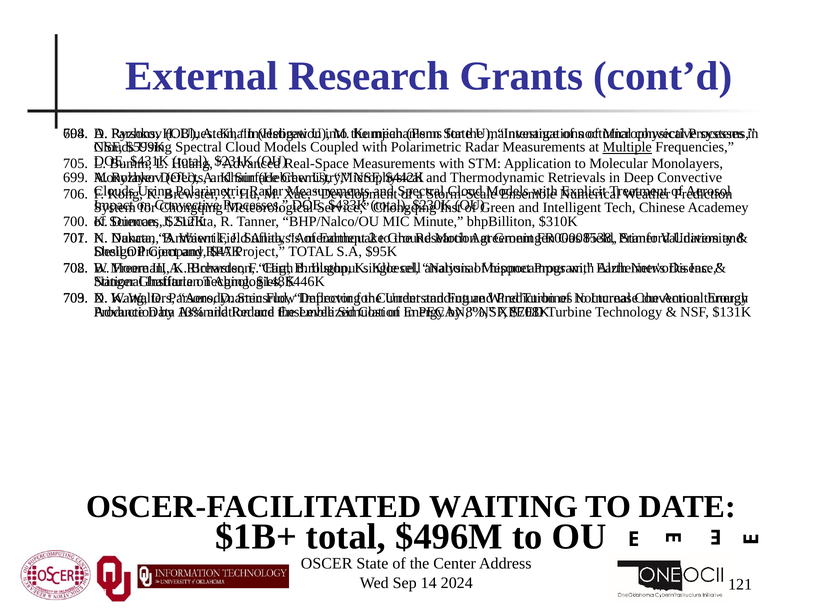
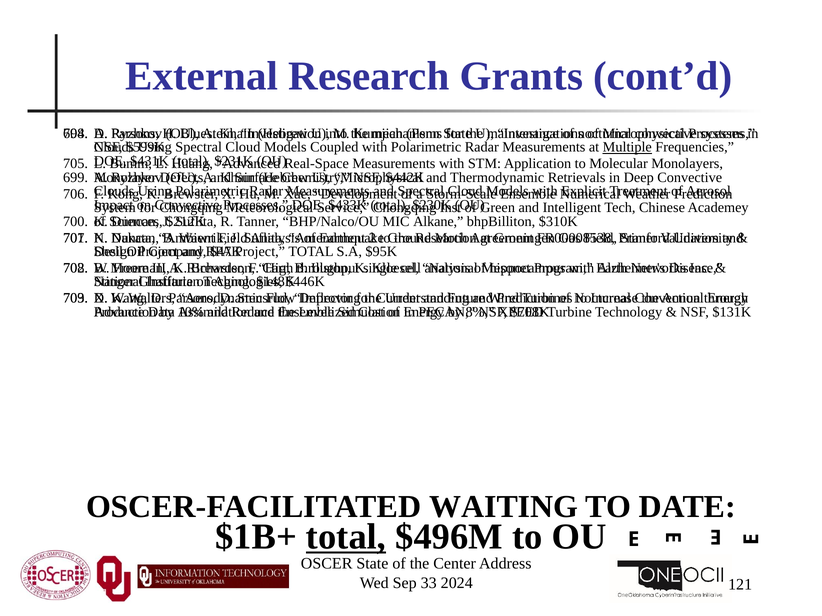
Minute: Minute -> Alkane
total at (346, 537) underline: none -> present
14: 14 -> 33
